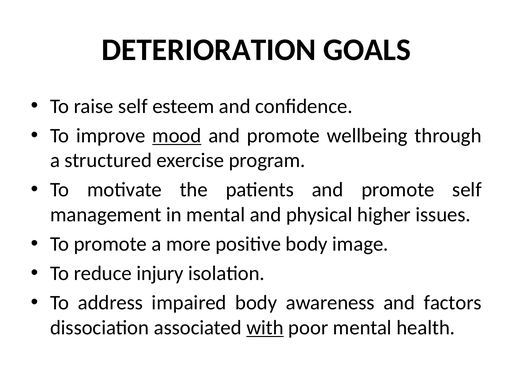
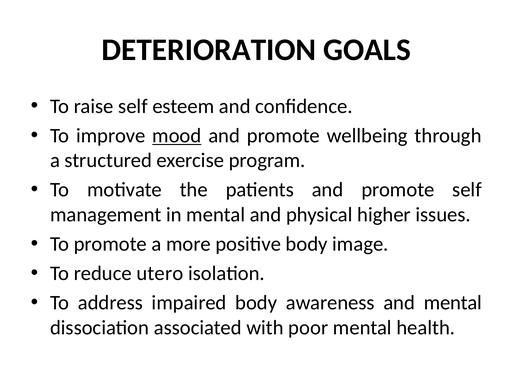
injury: injury -> utero
and factors: factors -> mental
with underline: present -> none
